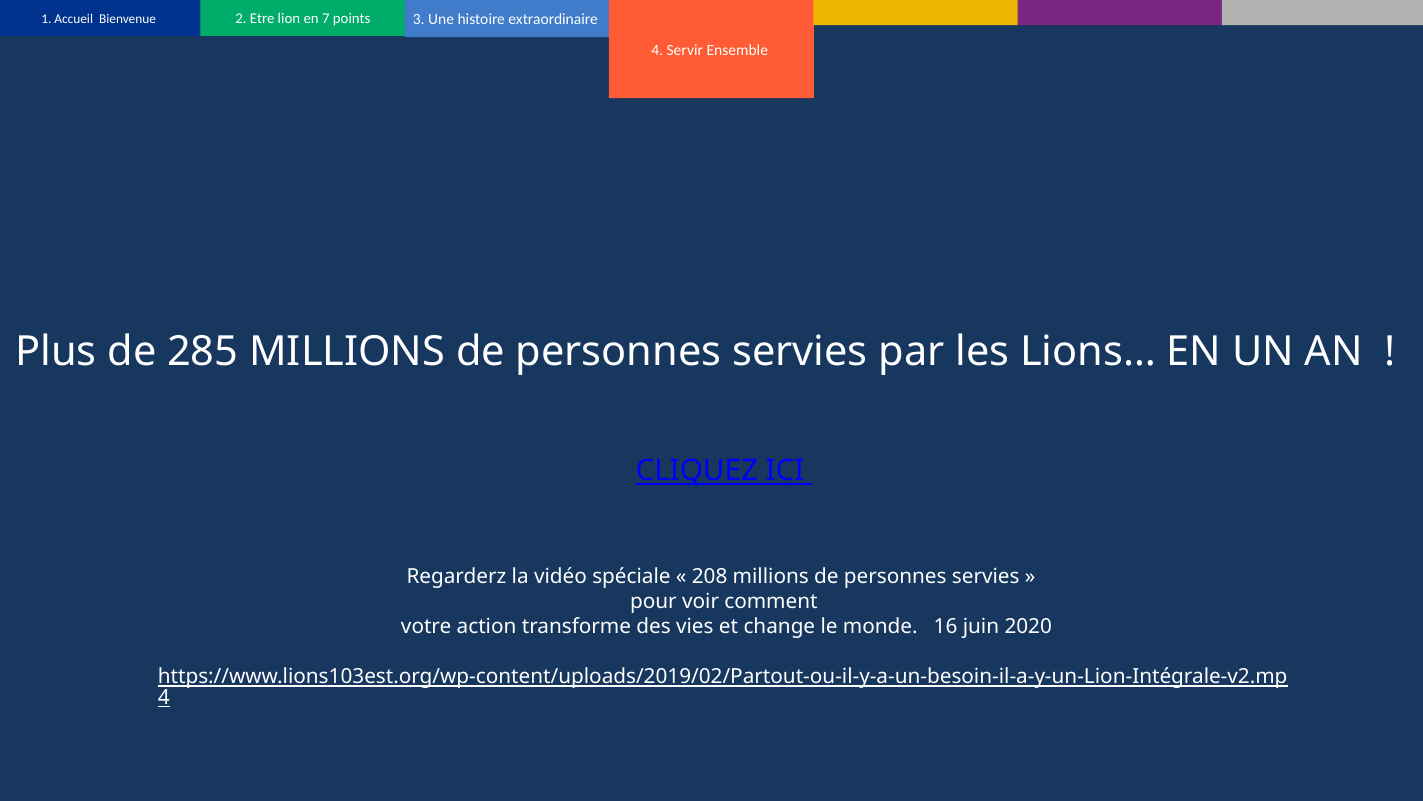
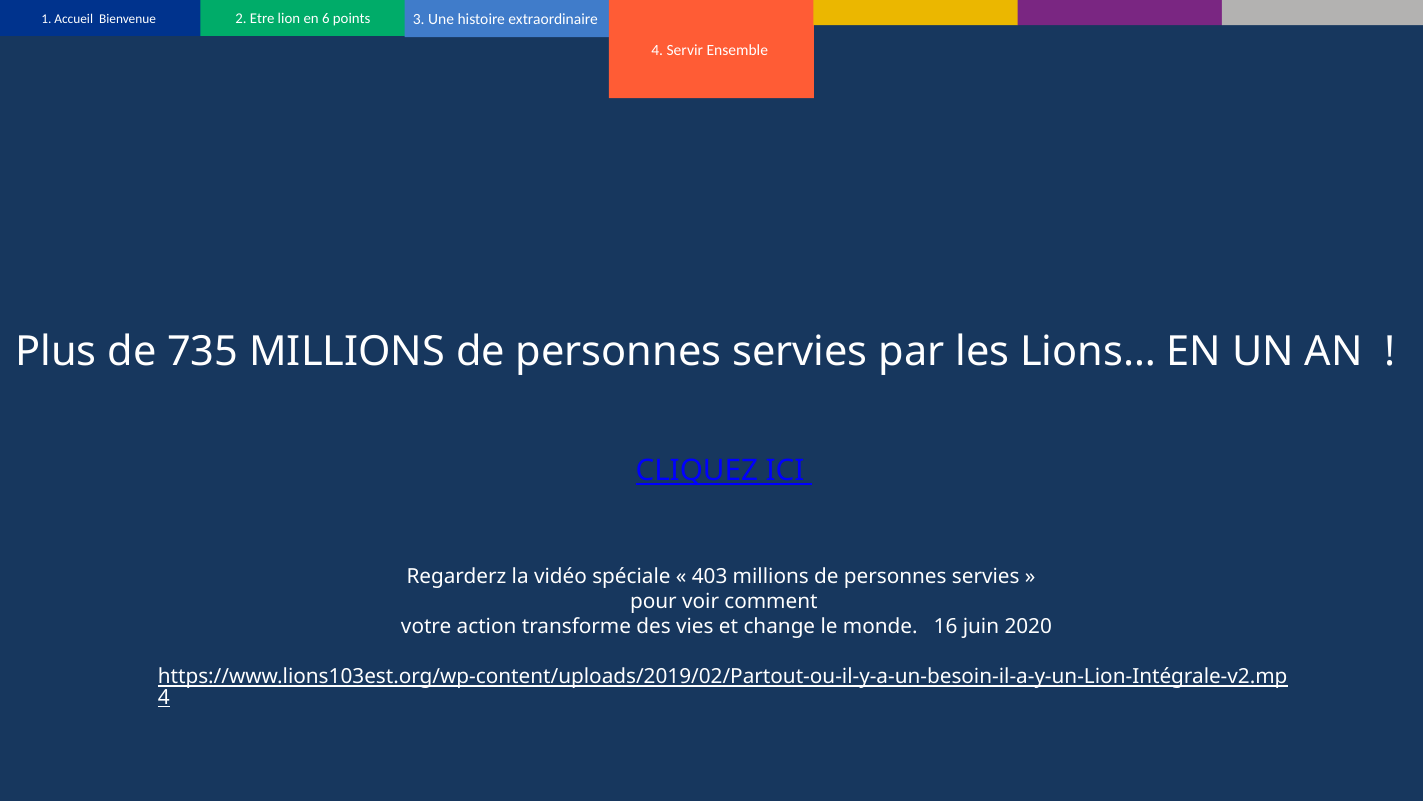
7: 7 -> 6
285: 285 -> 735
208: 208 -> 403
